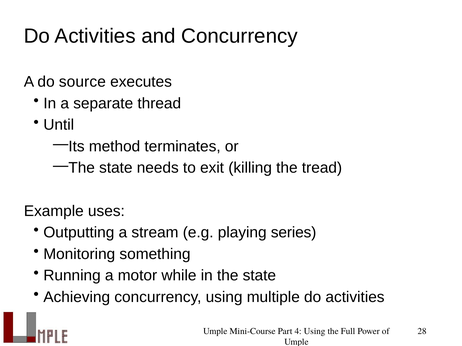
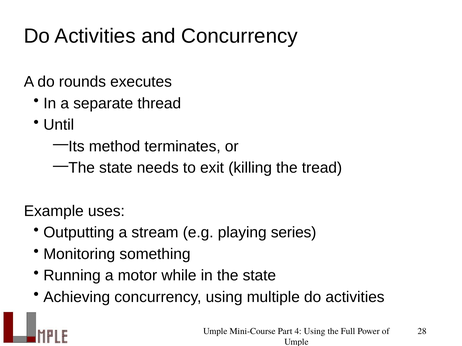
source: source -> rounds
